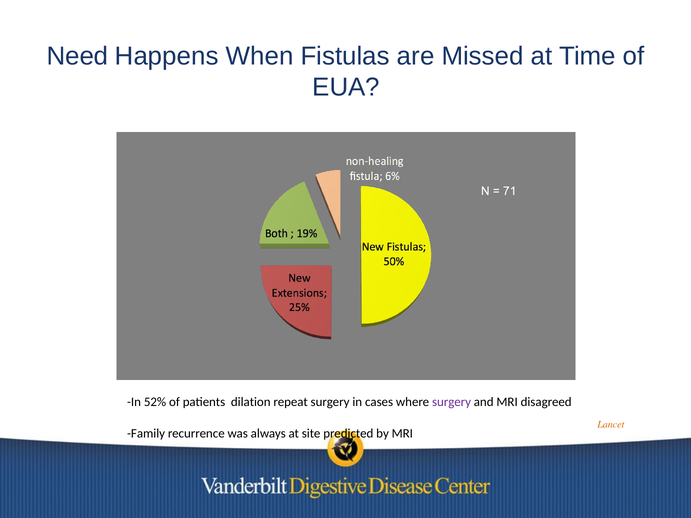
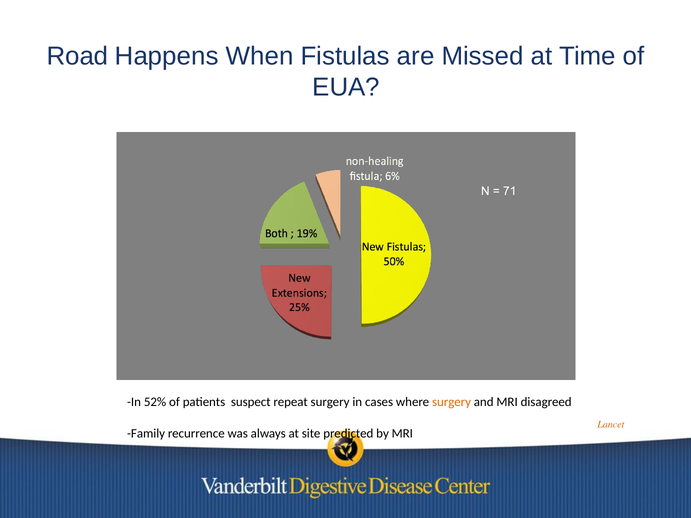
Need: Need -> Road
dilation: dilation -> suspect
surgery at (452, 402) colour: purple -> orange
